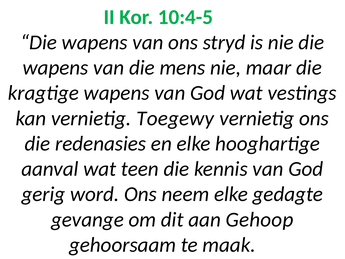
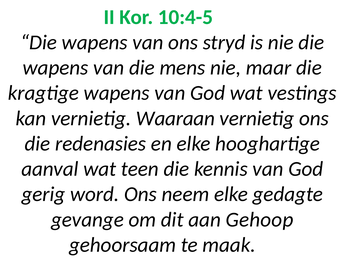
Toegewy: Toegewy -> Waaraan
